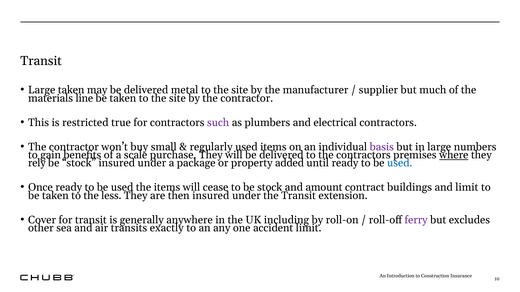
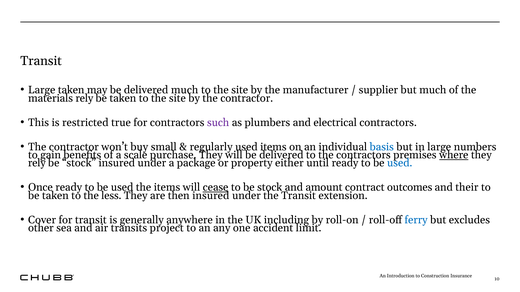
delivered metal: metal -> much
materials line: line -> rely
basis colour: purple -> blue
added: added -> either
cease underline: none -> present
buildings: buildings -> outcomes
and limit: limit -> their
ferry colour: purple -> blue
exactly: exactly -> project
